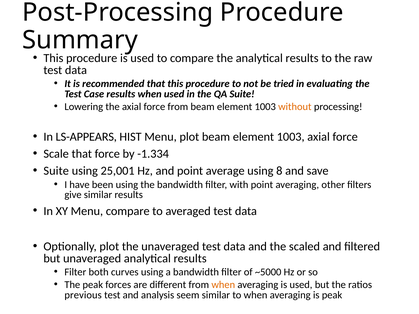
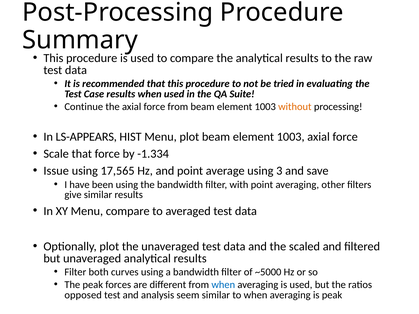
Lowering: Lowering -> Continue
Suite at (56, 171): Suite -> Issue
25,001: 25,001 -> 17,565
8: 8 -> 3
when at (223, 285) colour: orange -> blue
previous: previous -> opposed
